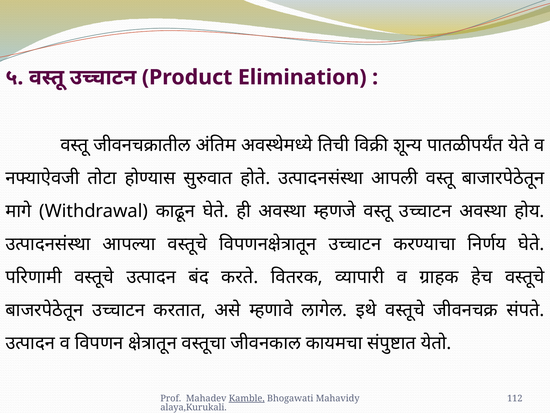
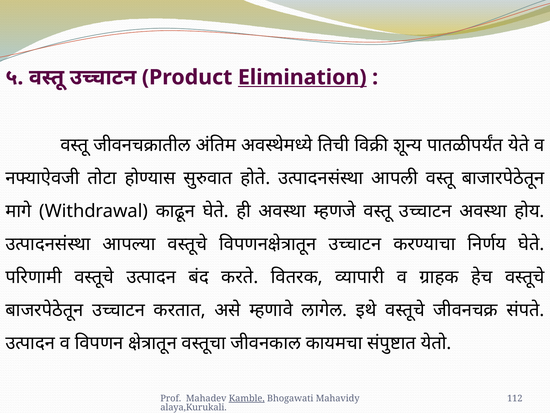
Elimination underline: none -> present
